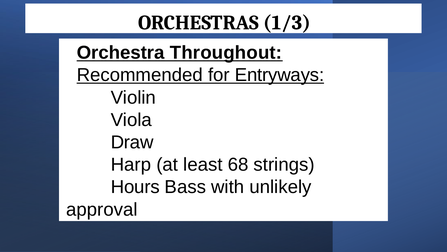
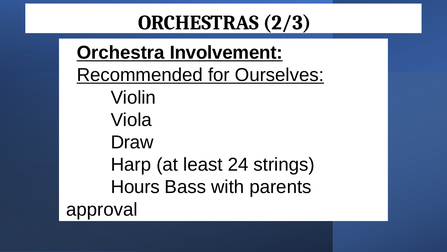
1/3: 1/3 -> 2/3
Throughout: Throughout -> Involvement
Entryways: Entryways -> Ourselves
68: 68 -> 24
unlikely: unlikely -> parents
